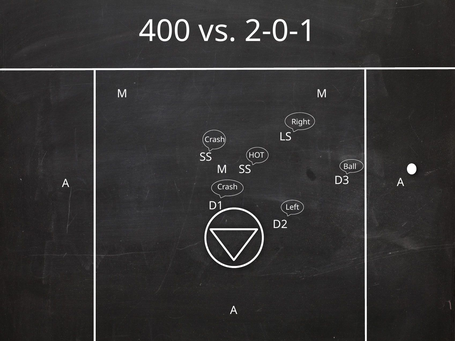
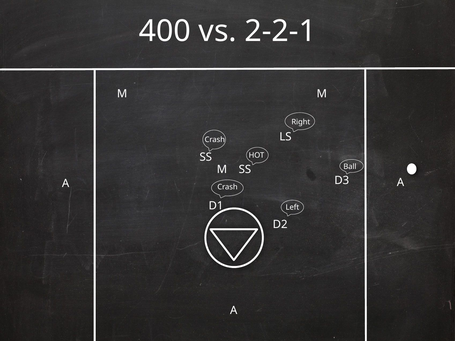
2-0-1: 2-0-1 -> 2-2-1
